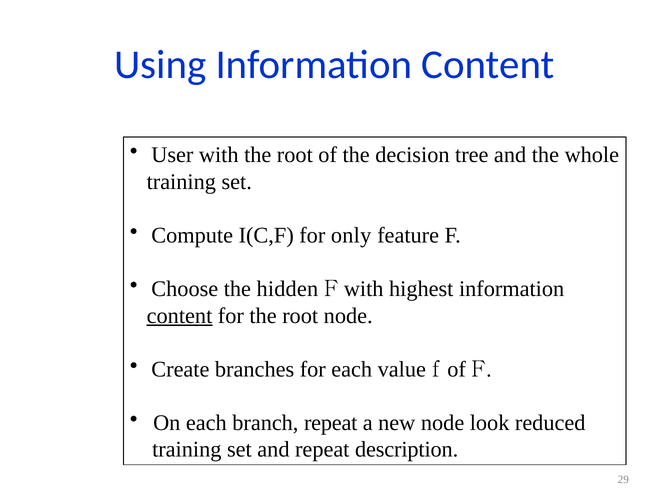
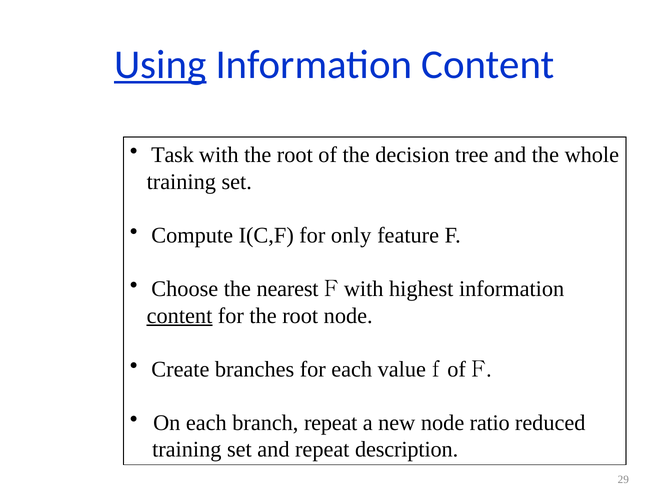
Using underline: none -> present
User: User -> Task
hidden: hidden -> nearest
look: look -> ratio
